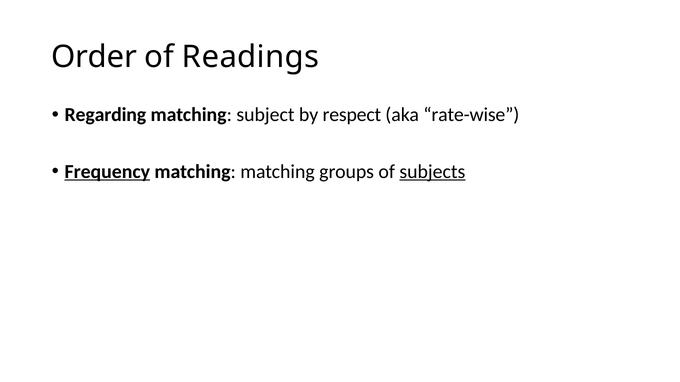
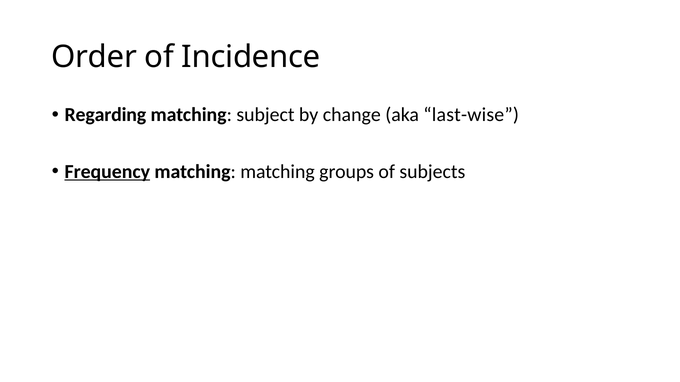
Readings: Readings -> Incidence
respect: respect -> change
rate-wise: rate-wise -> last-wise
subjects underline: present -> none
